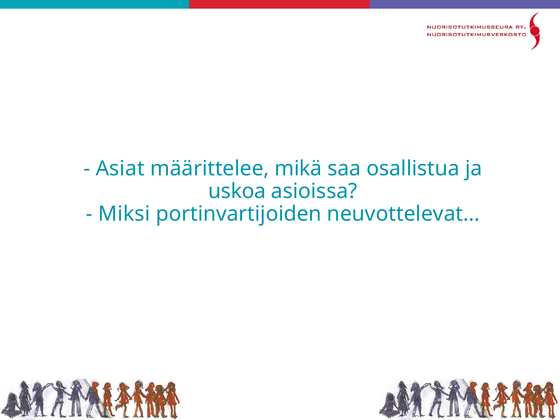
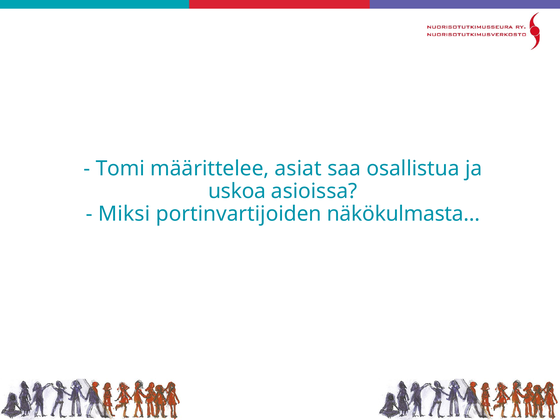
Asiat: Asiat -> Tomi
mikä: mikä -> asiat
neuvottelevat…: neuvottelevat… -> näkökulmasta…
